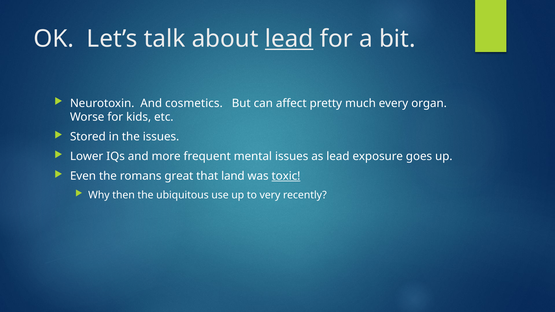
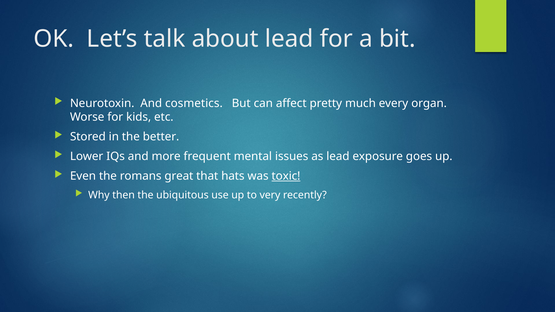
lead at (289, 39) underline: present -> none
the issues: issues -> better
land: land -> hats
